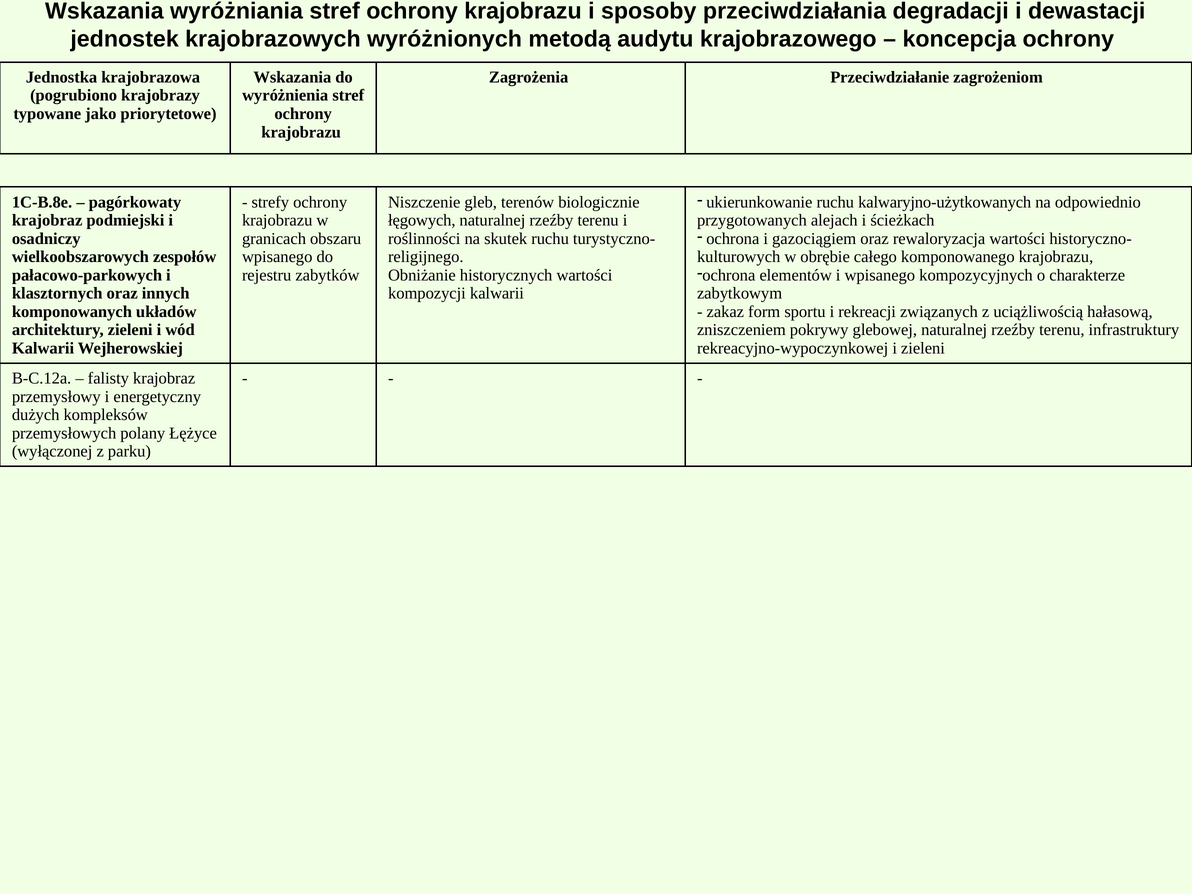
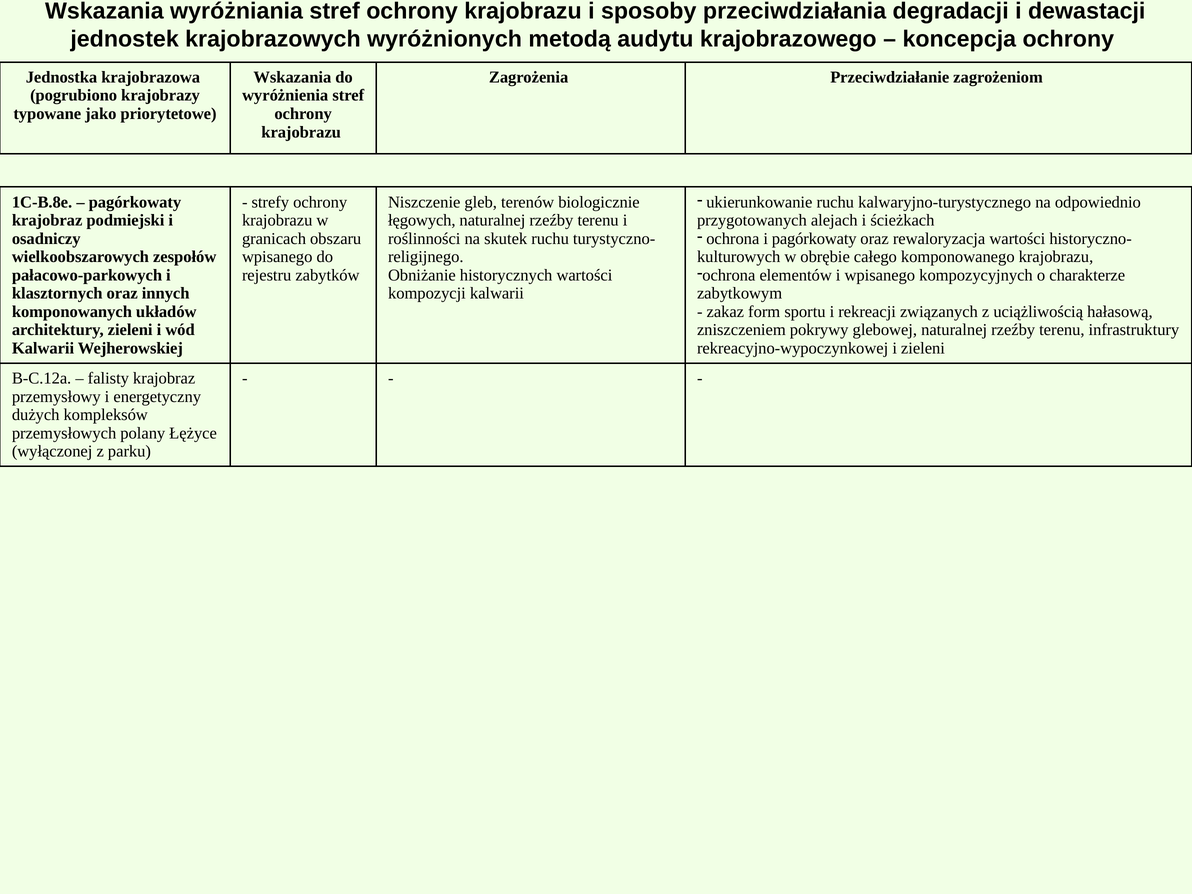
kalwaryjno-użytkowanych: kalwaryjno-użytkowanych -> kalwaryjno-turystycznego
i gazociągiem: gazociągiem -> pagórkowaty
